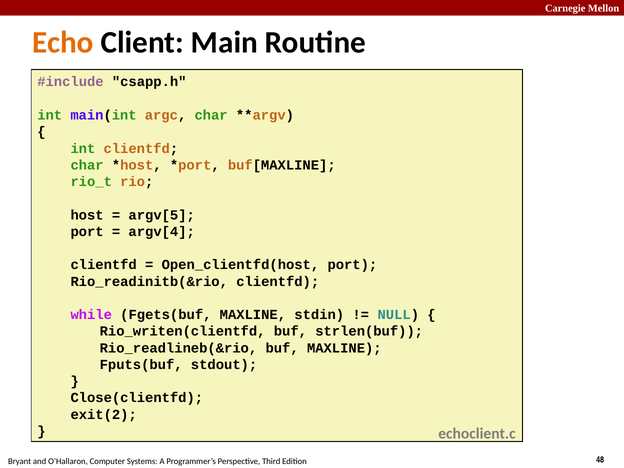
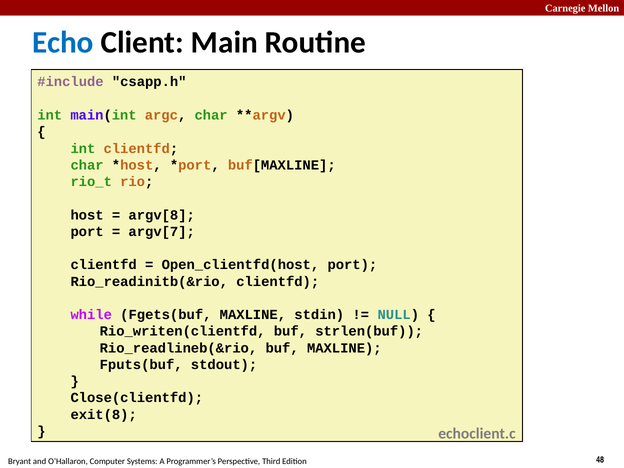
Echo colour: orange -> blue
argv[5: argv[5 -> argv[8
argv[4: argv[4 -> argv[7
exit(2: exit(2 -> exit(8
